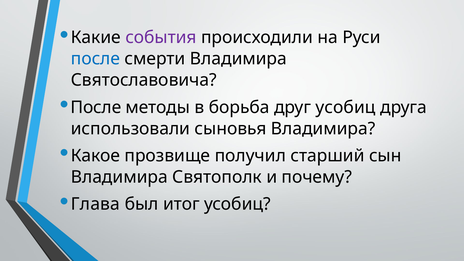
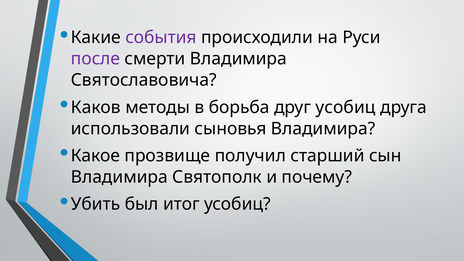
после at (95, 59) colour: blue -> purple
После at (96, 107): После -> Каков
Глава: Глава -> Убить
